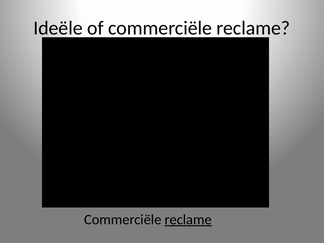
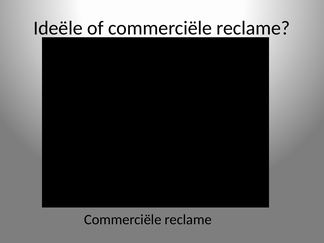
reclame at (188, 220) underline: present -> none
